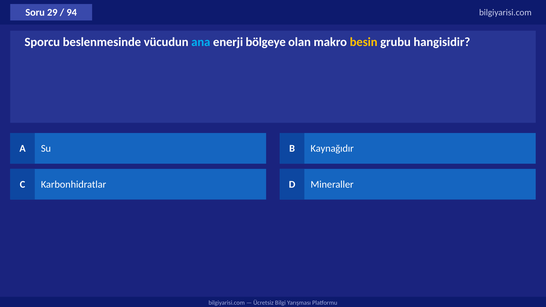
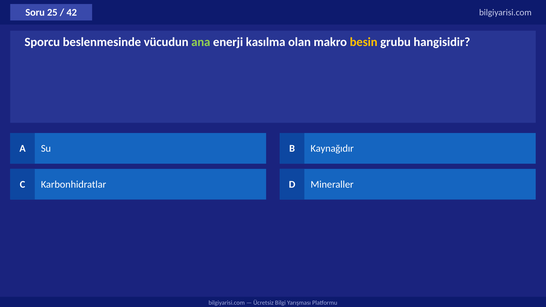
29: 29 -> 25
94: 94 -> 42
ana colour: light blue -> light green
bölgeye: bölgeye -> kasılma
